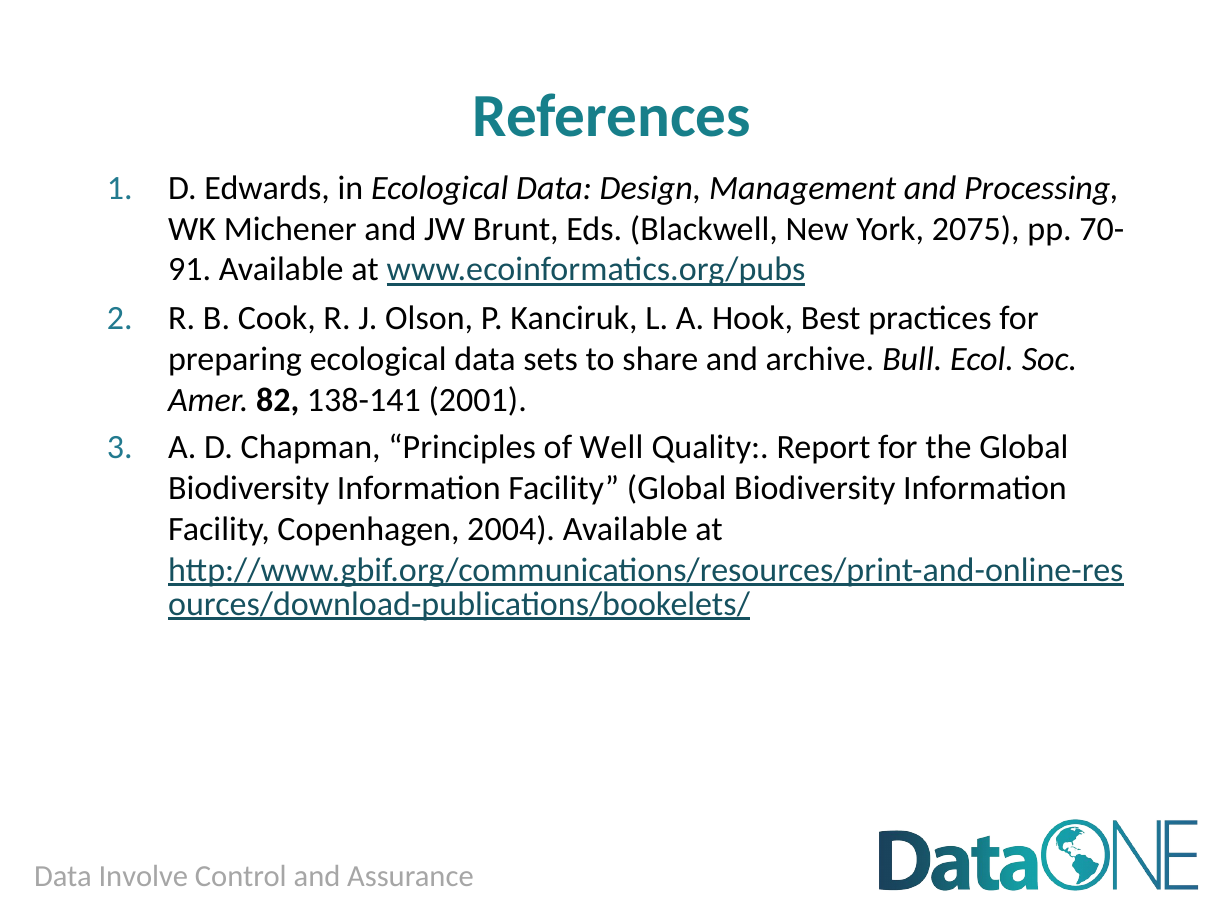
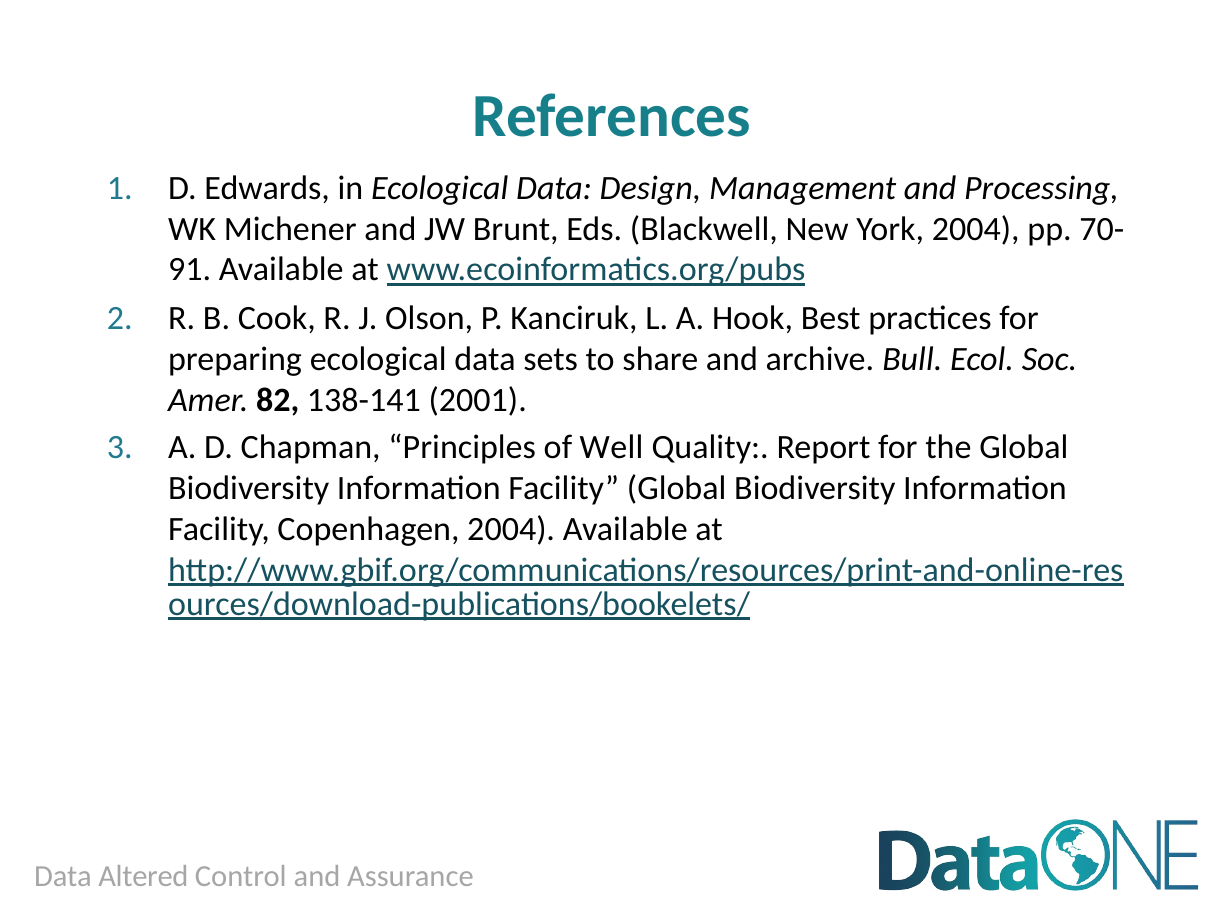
York 2075: 2075 -> 2004
Involve: Involve -> Altered
